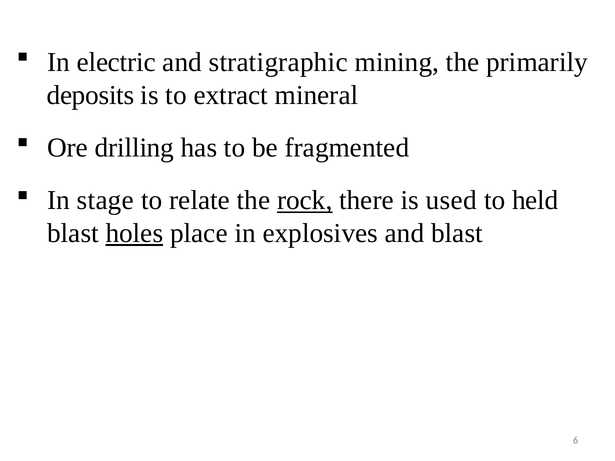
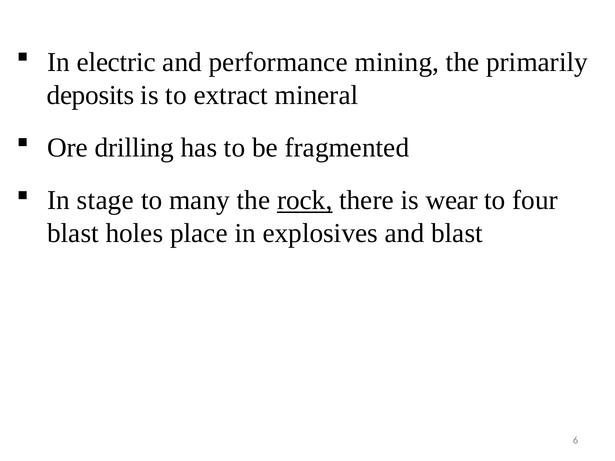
stratigraphic: stratigraphic -> performance
relate: relate -> many
used: used -> wear
held: held -> four
holes underline: present -> none
